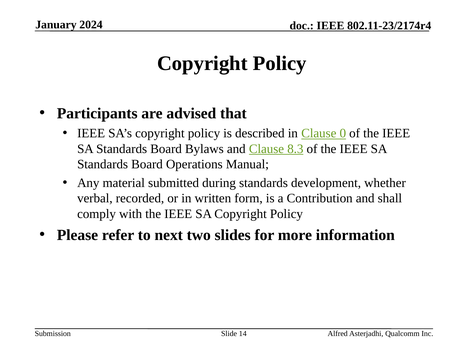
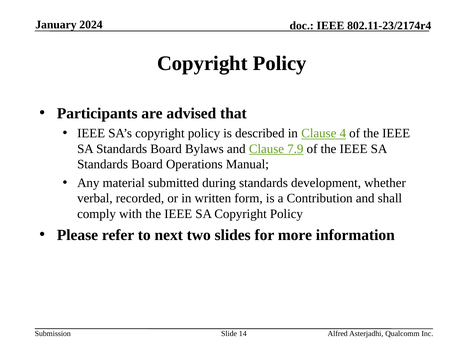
0: 0 -> 4
8.3: 8.3 -> 7.9
